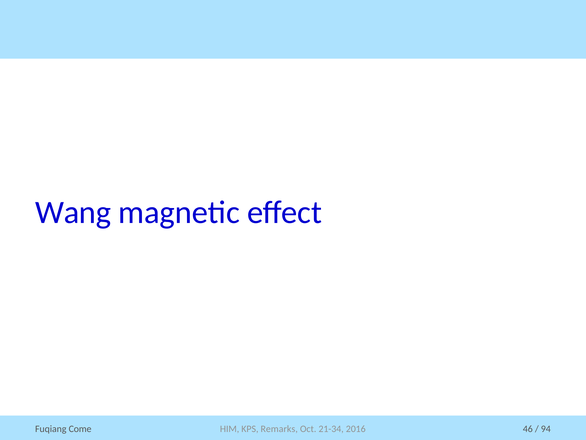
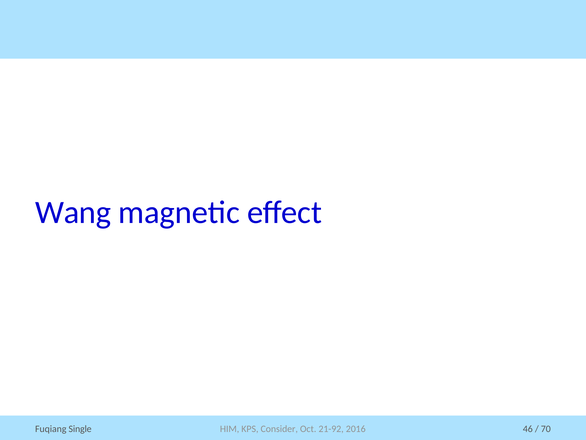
Remarks: Remarks -> Consider
21-34: 21-34 -> 21-92
Come: Come -> Single
94: 94 -> 70
